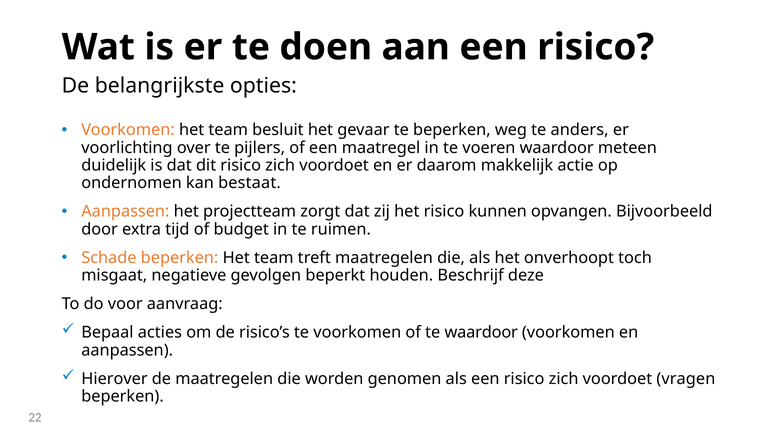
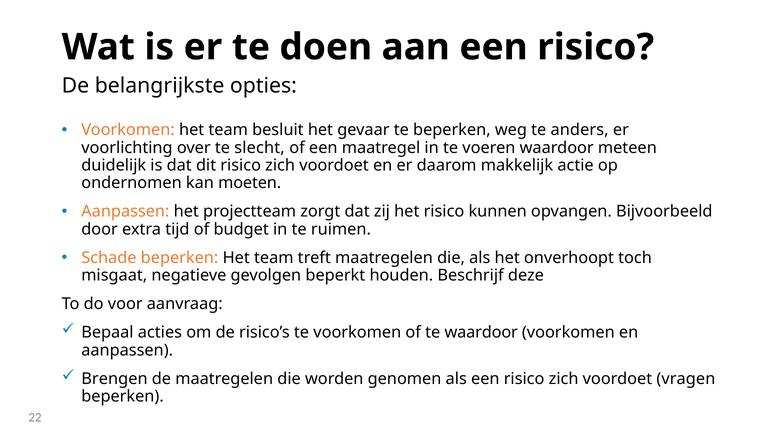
pijlers: pijlers -> slecht
bestaat: bestaat -> moeten
Hierover: Hierover -> Brengen
